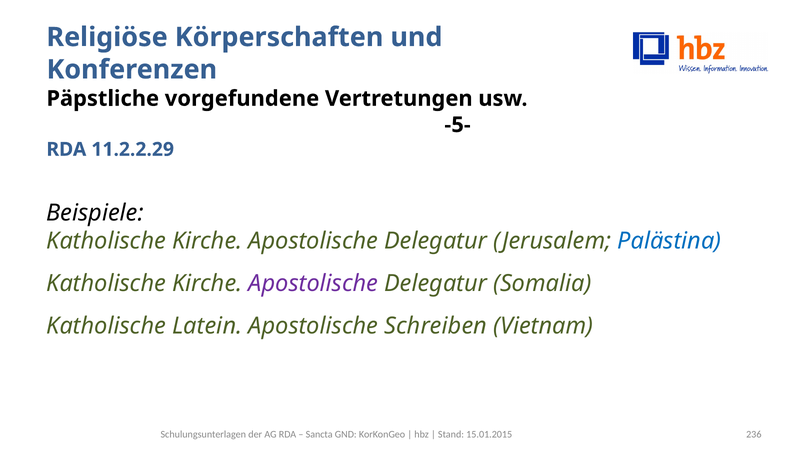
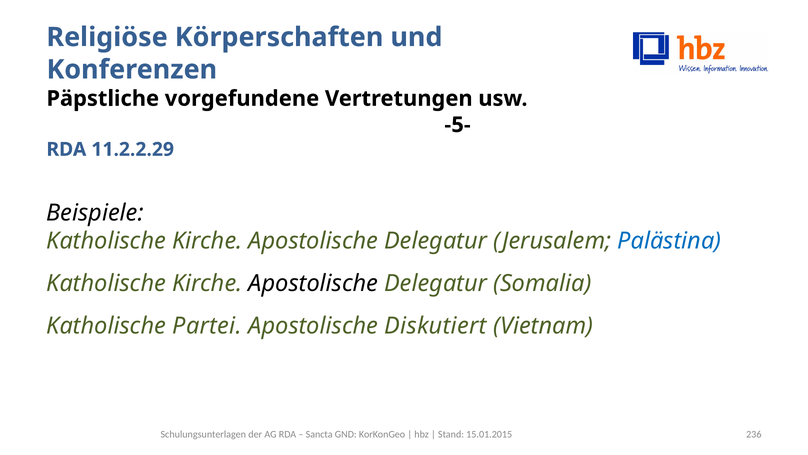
Apostolische at (313, 283) colour: purple -> black
Latein: Latein -> Partei
Schreiben: Schreiben -> Diskutiert
